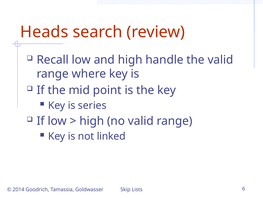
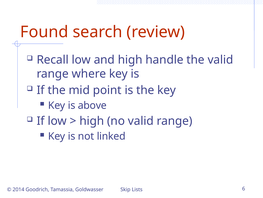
Heads: Heads -> Found
series: series -> above
